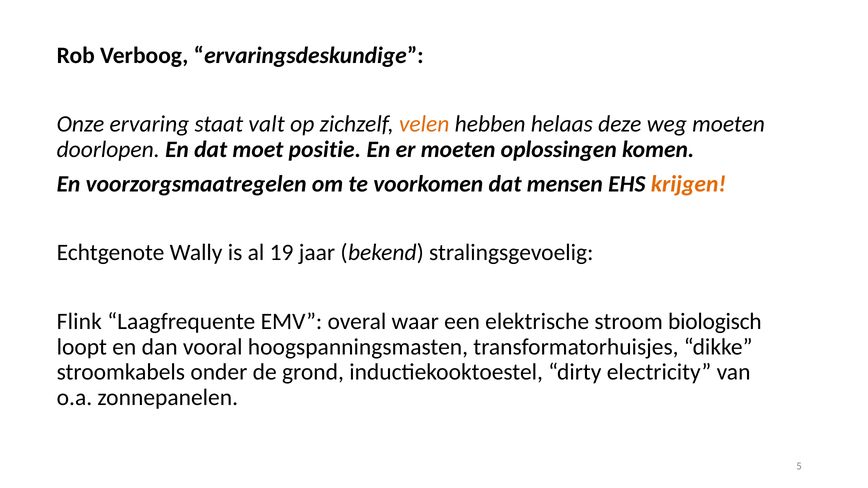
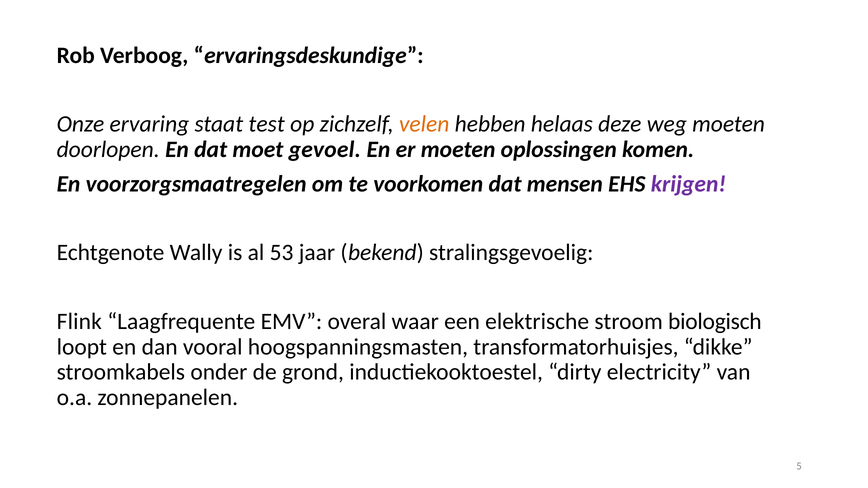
valt: valt -> test
positie: positie -> gevoel
krijgen colour: orange -> purple
19: 19 -> 53
